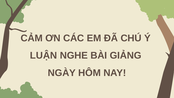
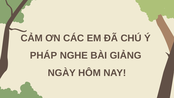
LUẬN: LUẬN -> PHÁP
